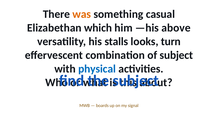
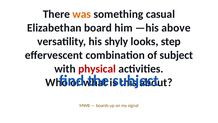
which: which -> board
stalls: stalls -> shyly
turn: turn -> step
physical colour: blue -> red
